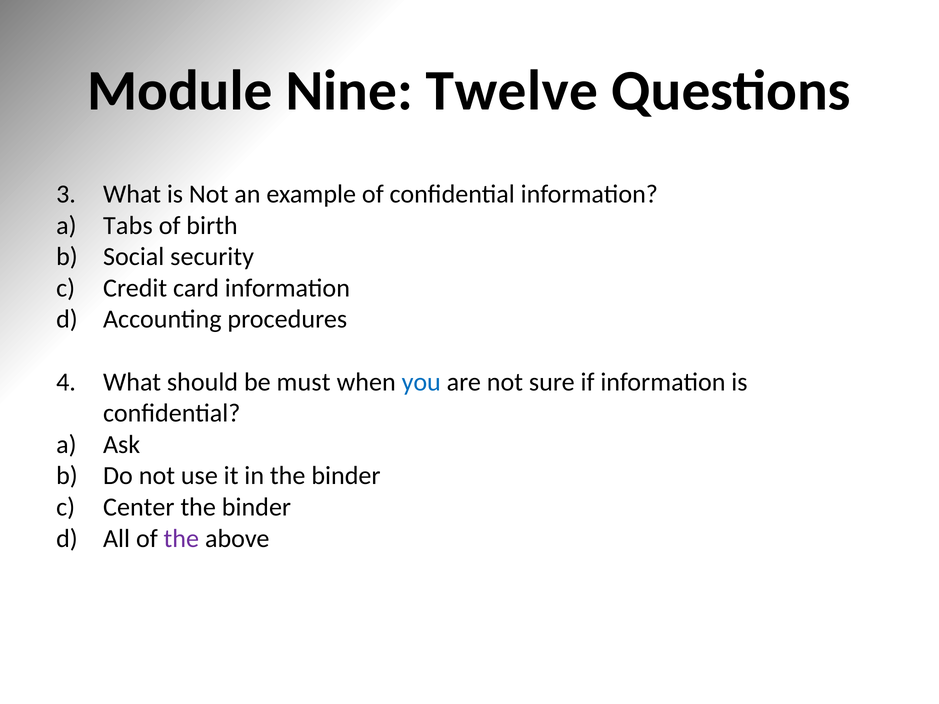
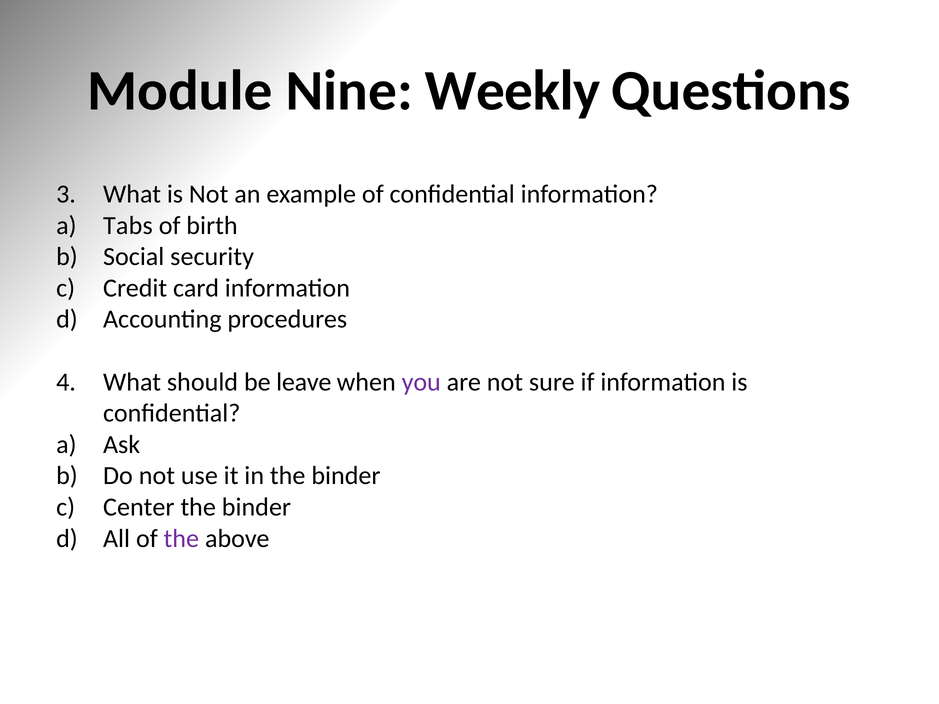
Twelve: Twelve -> Weekly
must: must -> leave
you colour: blue -> purple
